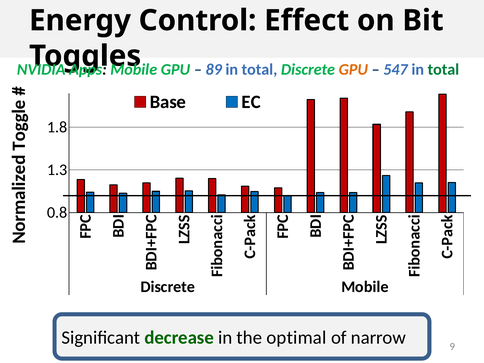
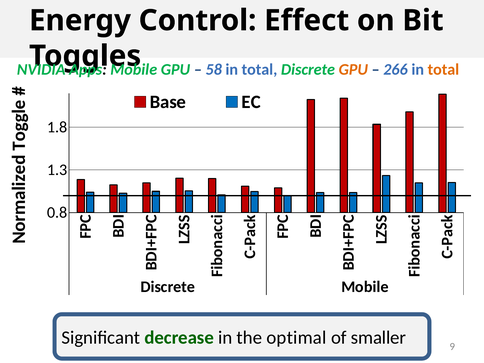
89: 89 -> 58
547: 547 -> 266
total at (443, 70) colour: green -> orange
narrow: narrow -> smaller
